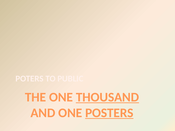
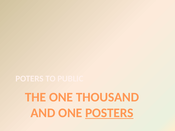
THOUSAND underline: present -> none
